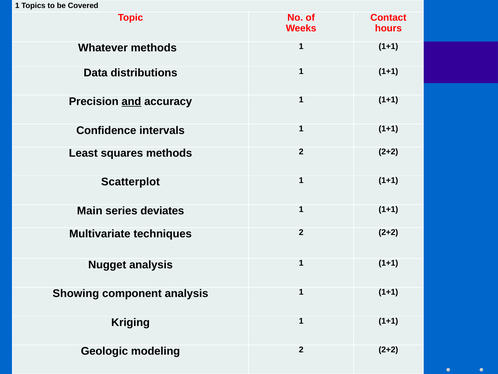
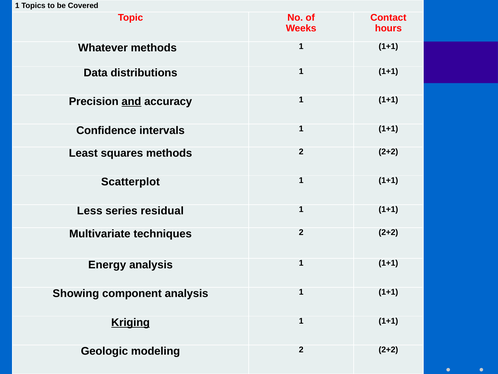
Main: Main -> Less
deviates: deviates -> residual
Nugget: Nugget -> Energy
Kriging underline: none -> present
